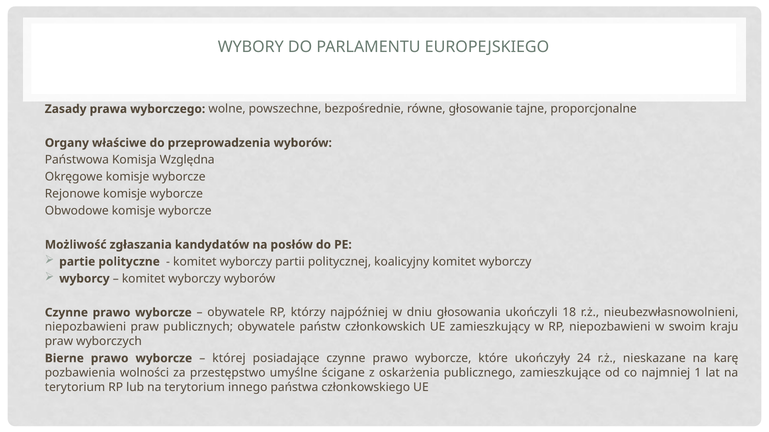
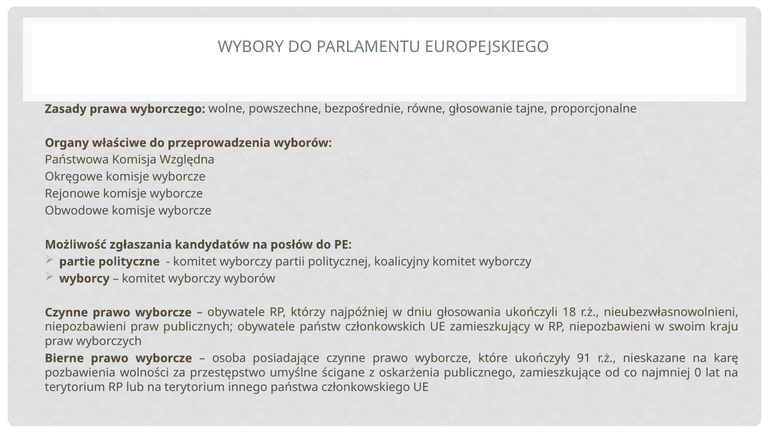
której: której -> osoba
24: 24 -> 91
1: 1 -> 0
